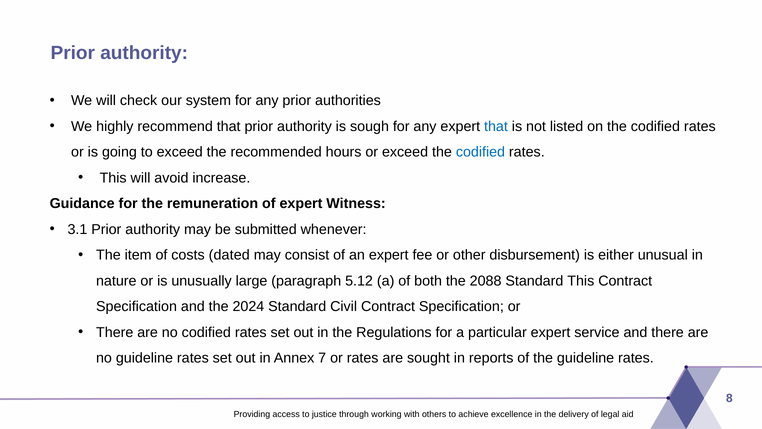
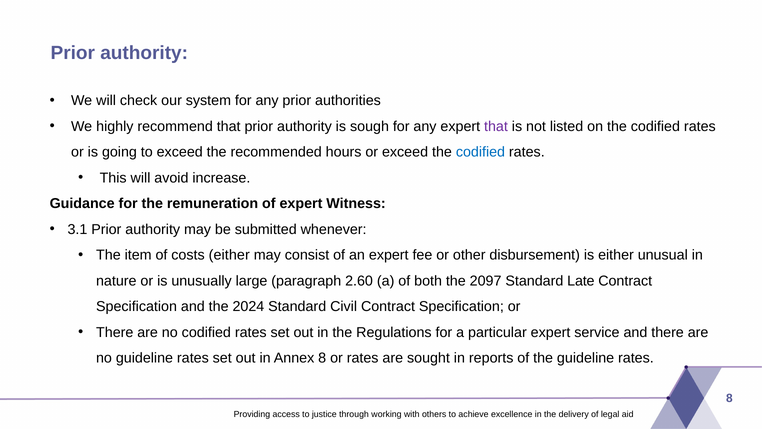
that at (496, 126) colour: blue -> purple
costs dated: dated -> either
5.12: 5.12 -> 2.60
2088: 2088 -> 2097
Standard This: This -> Late
Annex 7: 7 -> 8
